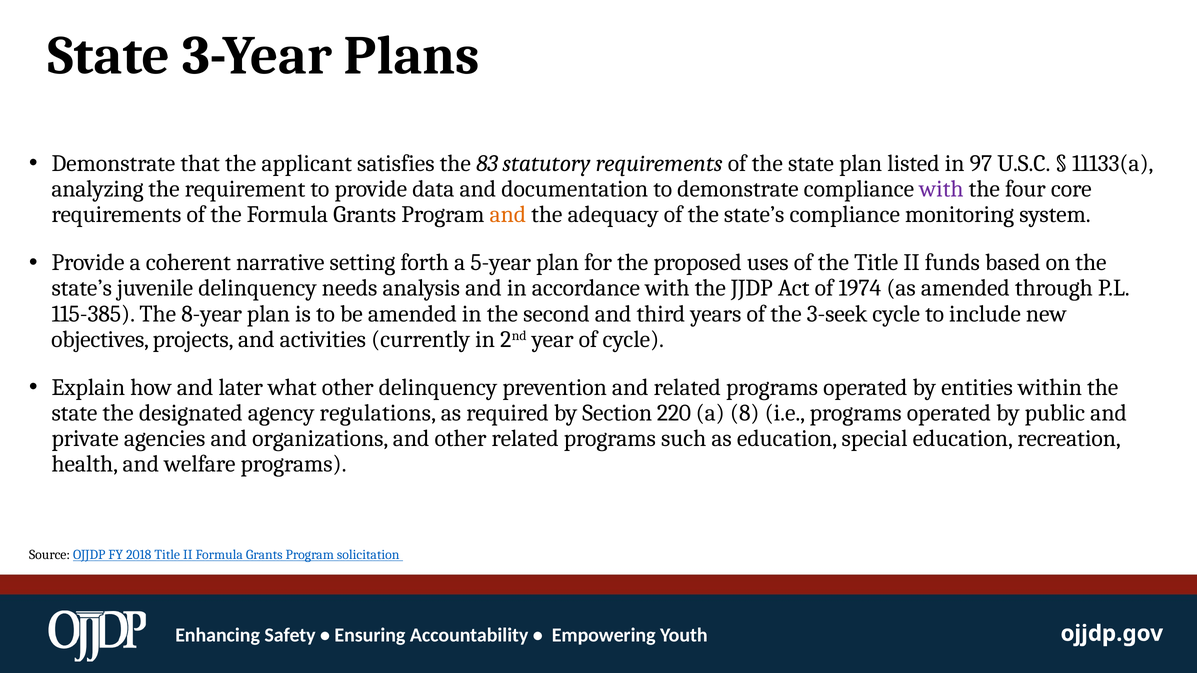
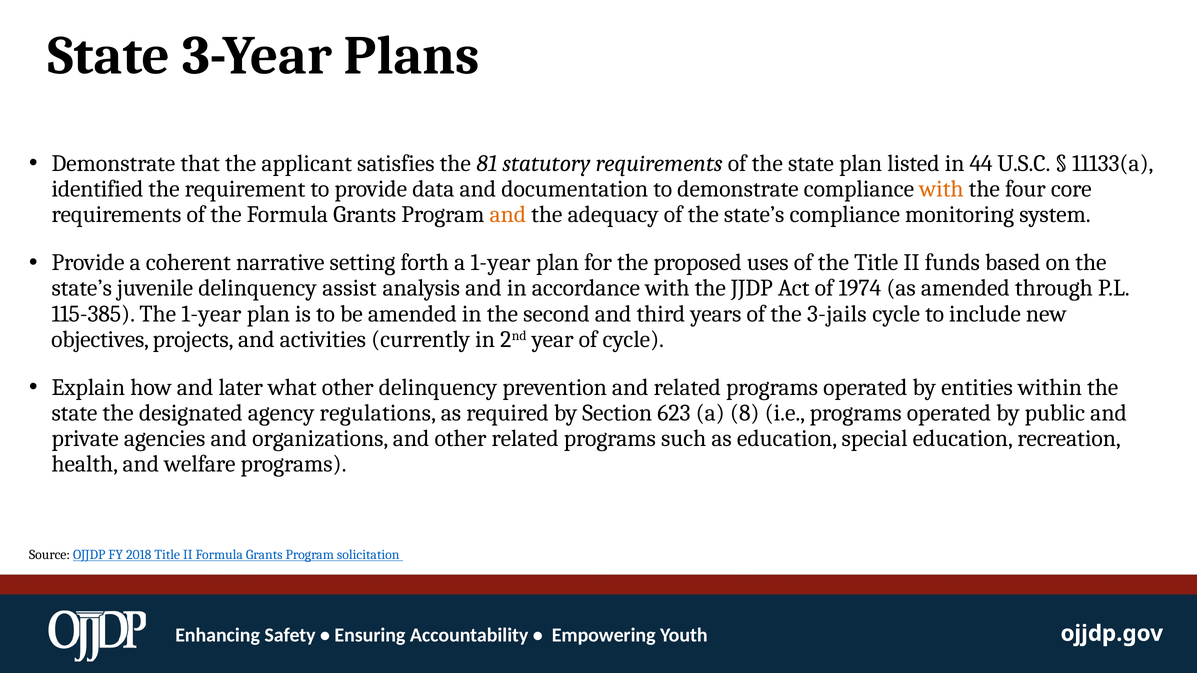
83: 83 -> 81
97: 97 -> 44
analyzing: analyzing -> identified
with at (941, 189) colour: purple -> orange
a 5-year: 5-year -> 1-year
needs: needs -> assist
The 8-year: 8-year -> 1-year
3-seek: 3-seek -> 3-jails
220: 220 -> 623
